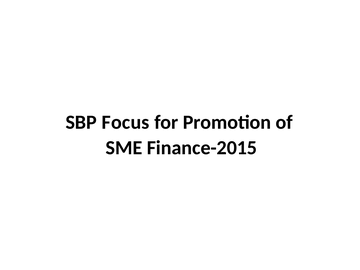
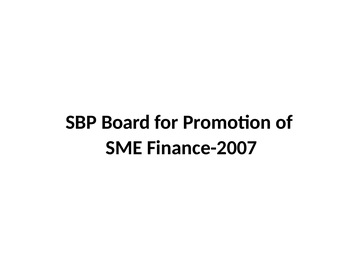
Focus: Focus -> Board
Finance-2015: Finance-2015 -> Finance-2007
